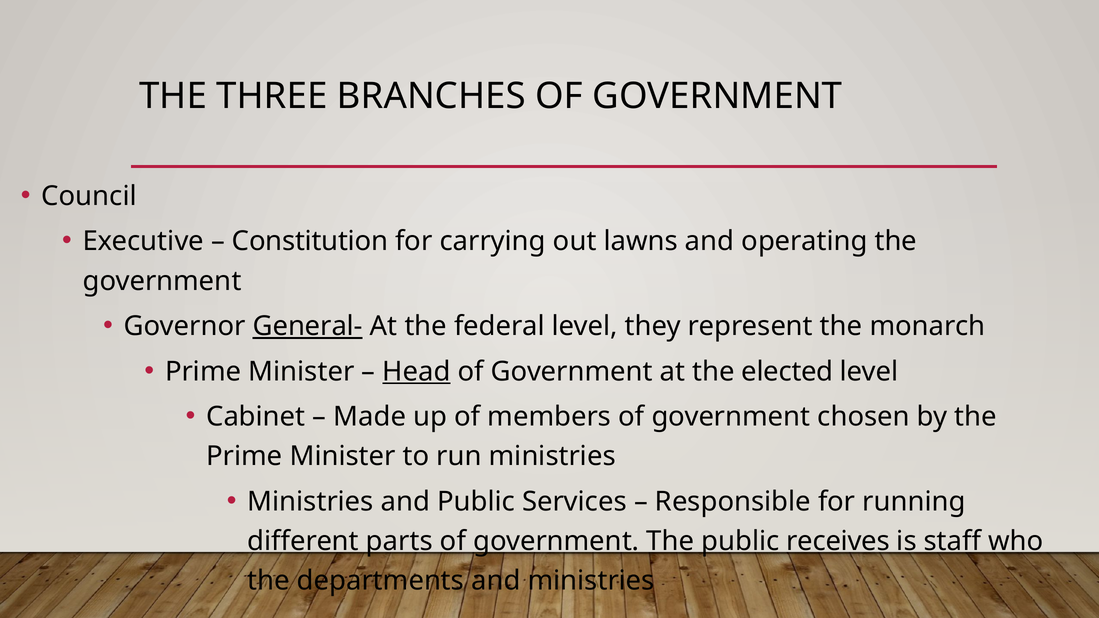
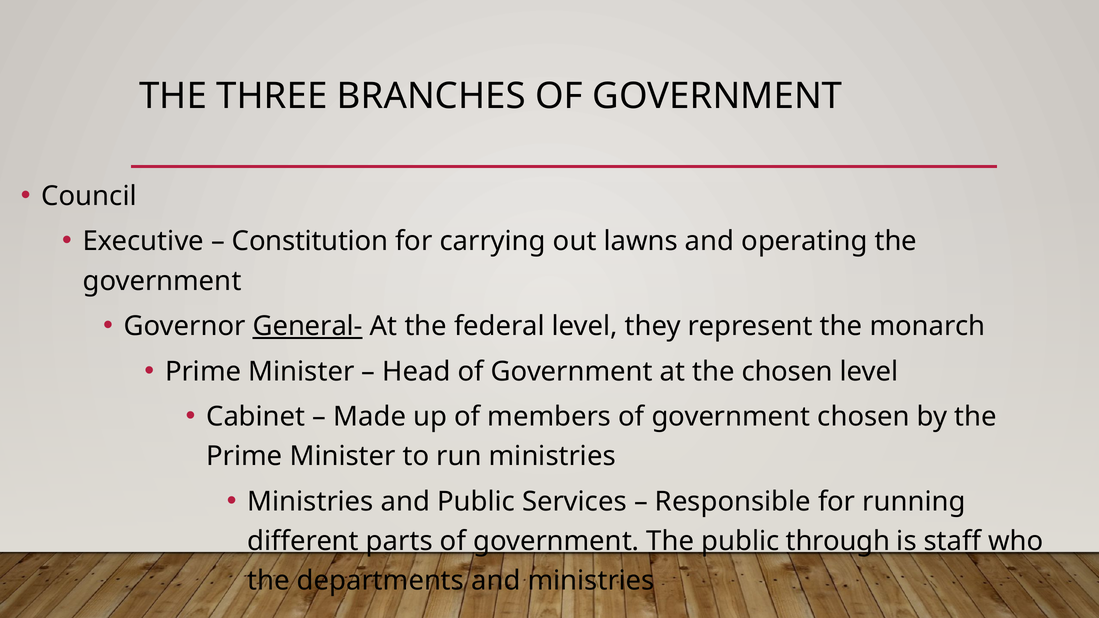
Head underline: present -> none
the elected: elected -> chosen
receives: receives -> through
